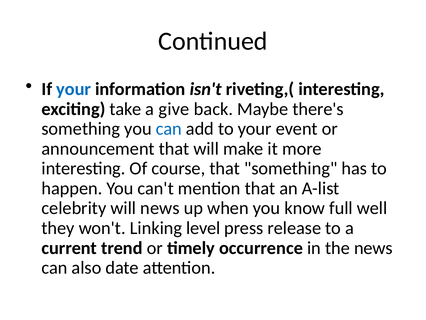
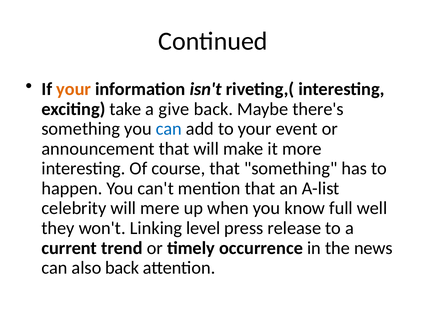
your at (74, 89) colour: blue -> orange
will news: news -> mere
also date: date -> back
